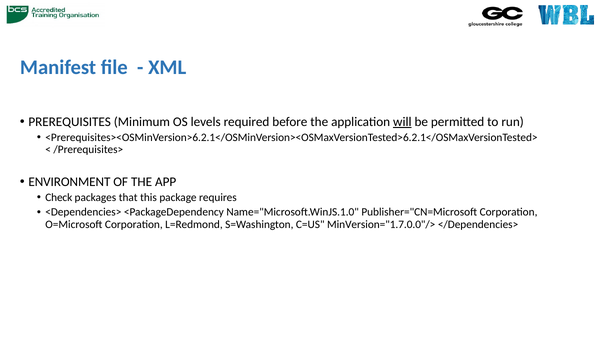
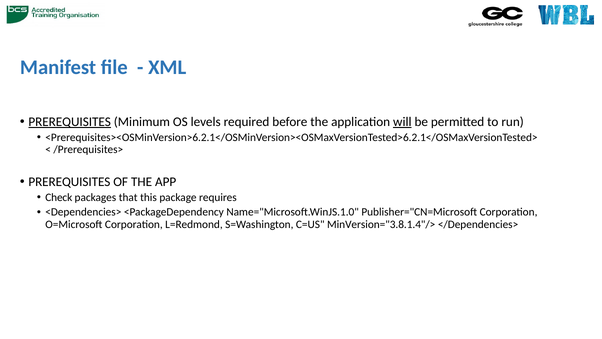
PREREQUISITES at (70, 122) underline: none -> present
ENVIRONMENT at (69, 182): ENVIRONMENT -> PREREQUISITES
MinVersion="1.7.0.0"/>: MinVersion="1.7.0.0"/> -> MinVersion="3.8.1.4"/>
